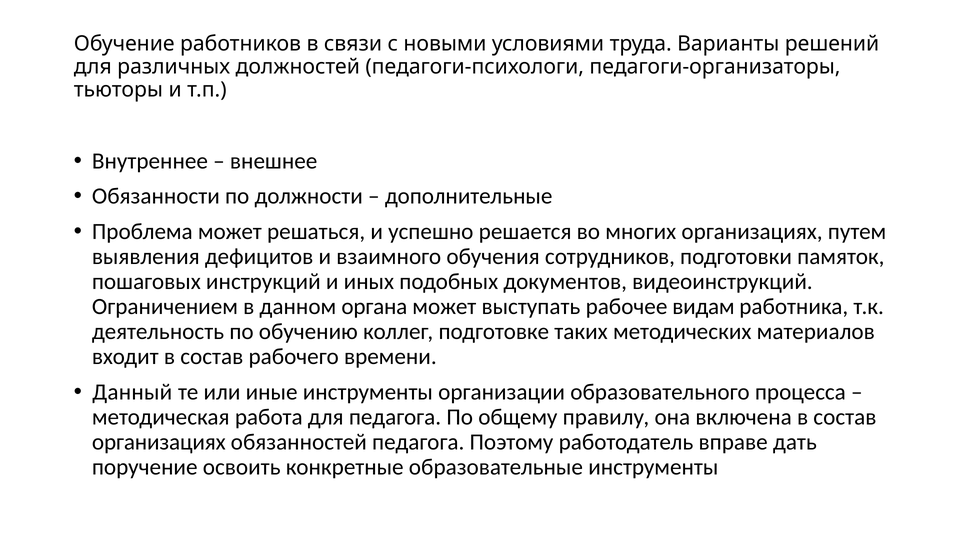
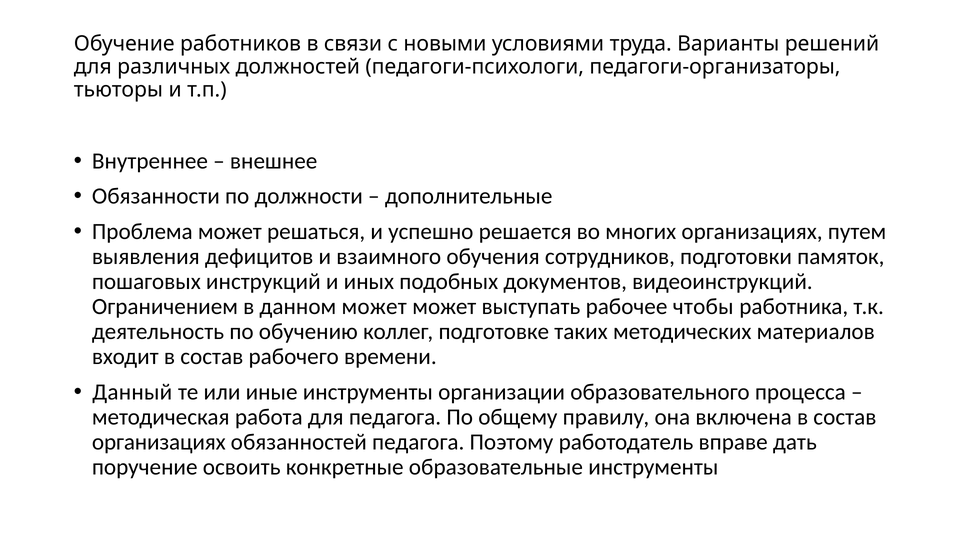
данном органа: органа -> может
видам: видам -> чтобы
